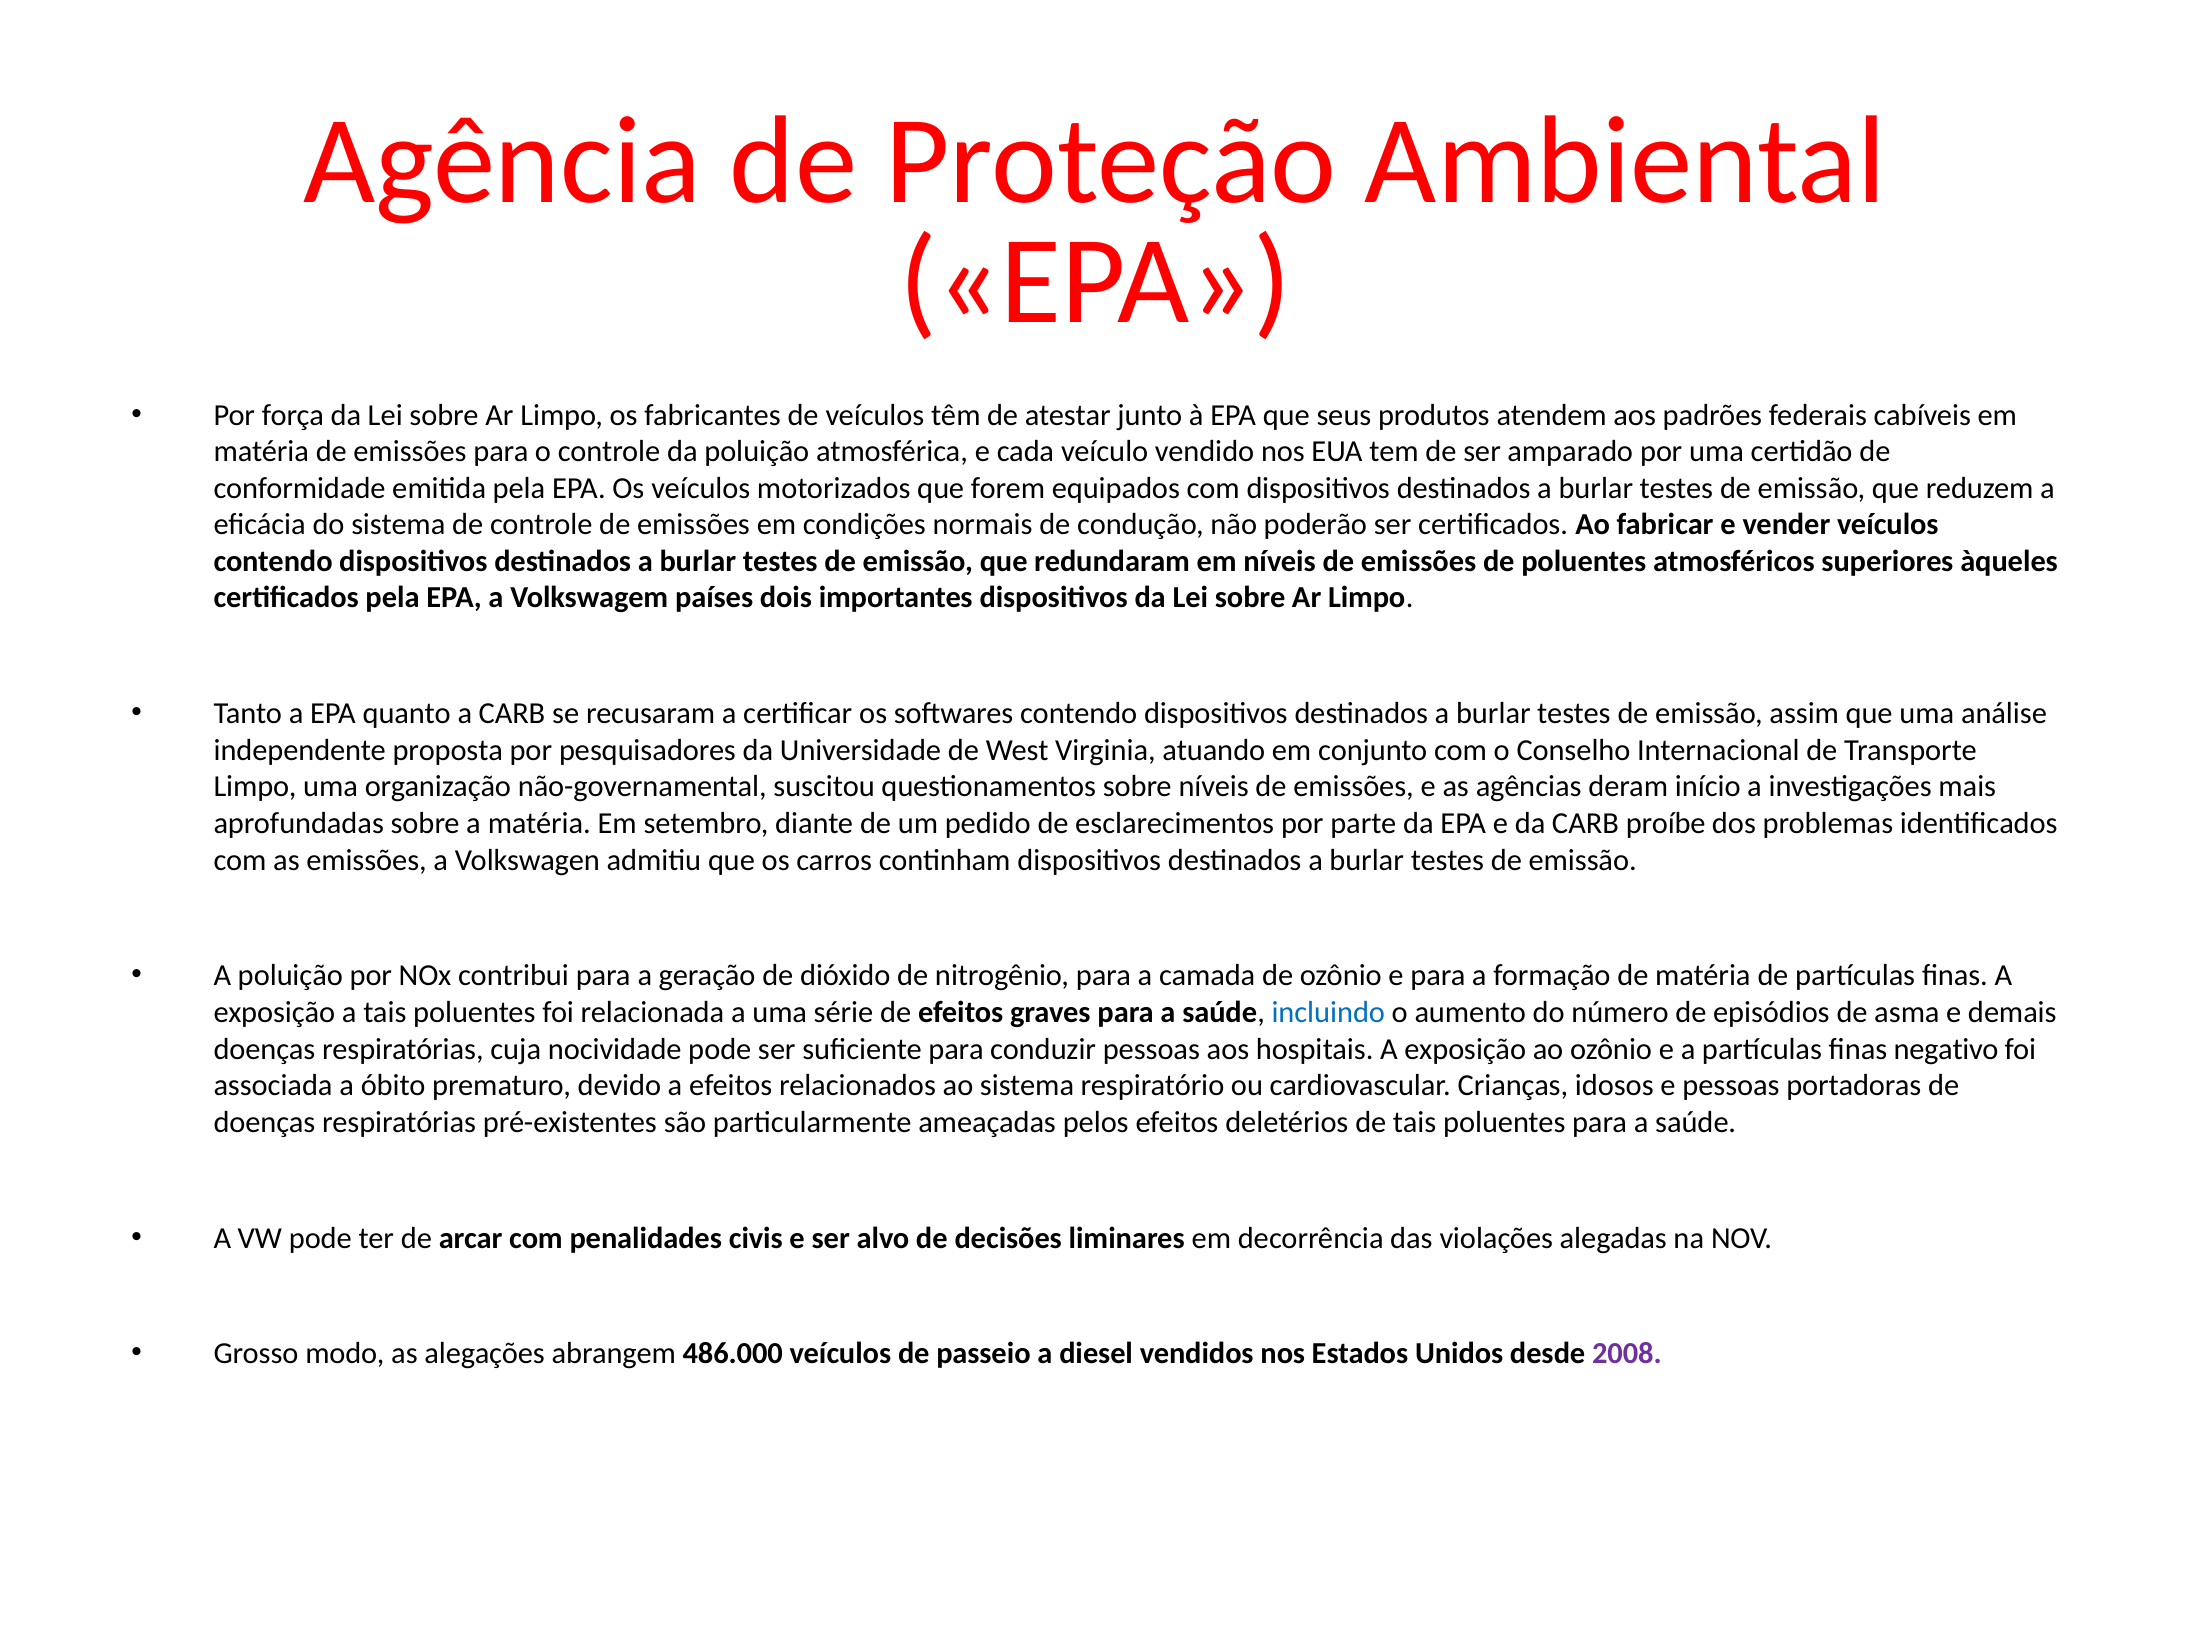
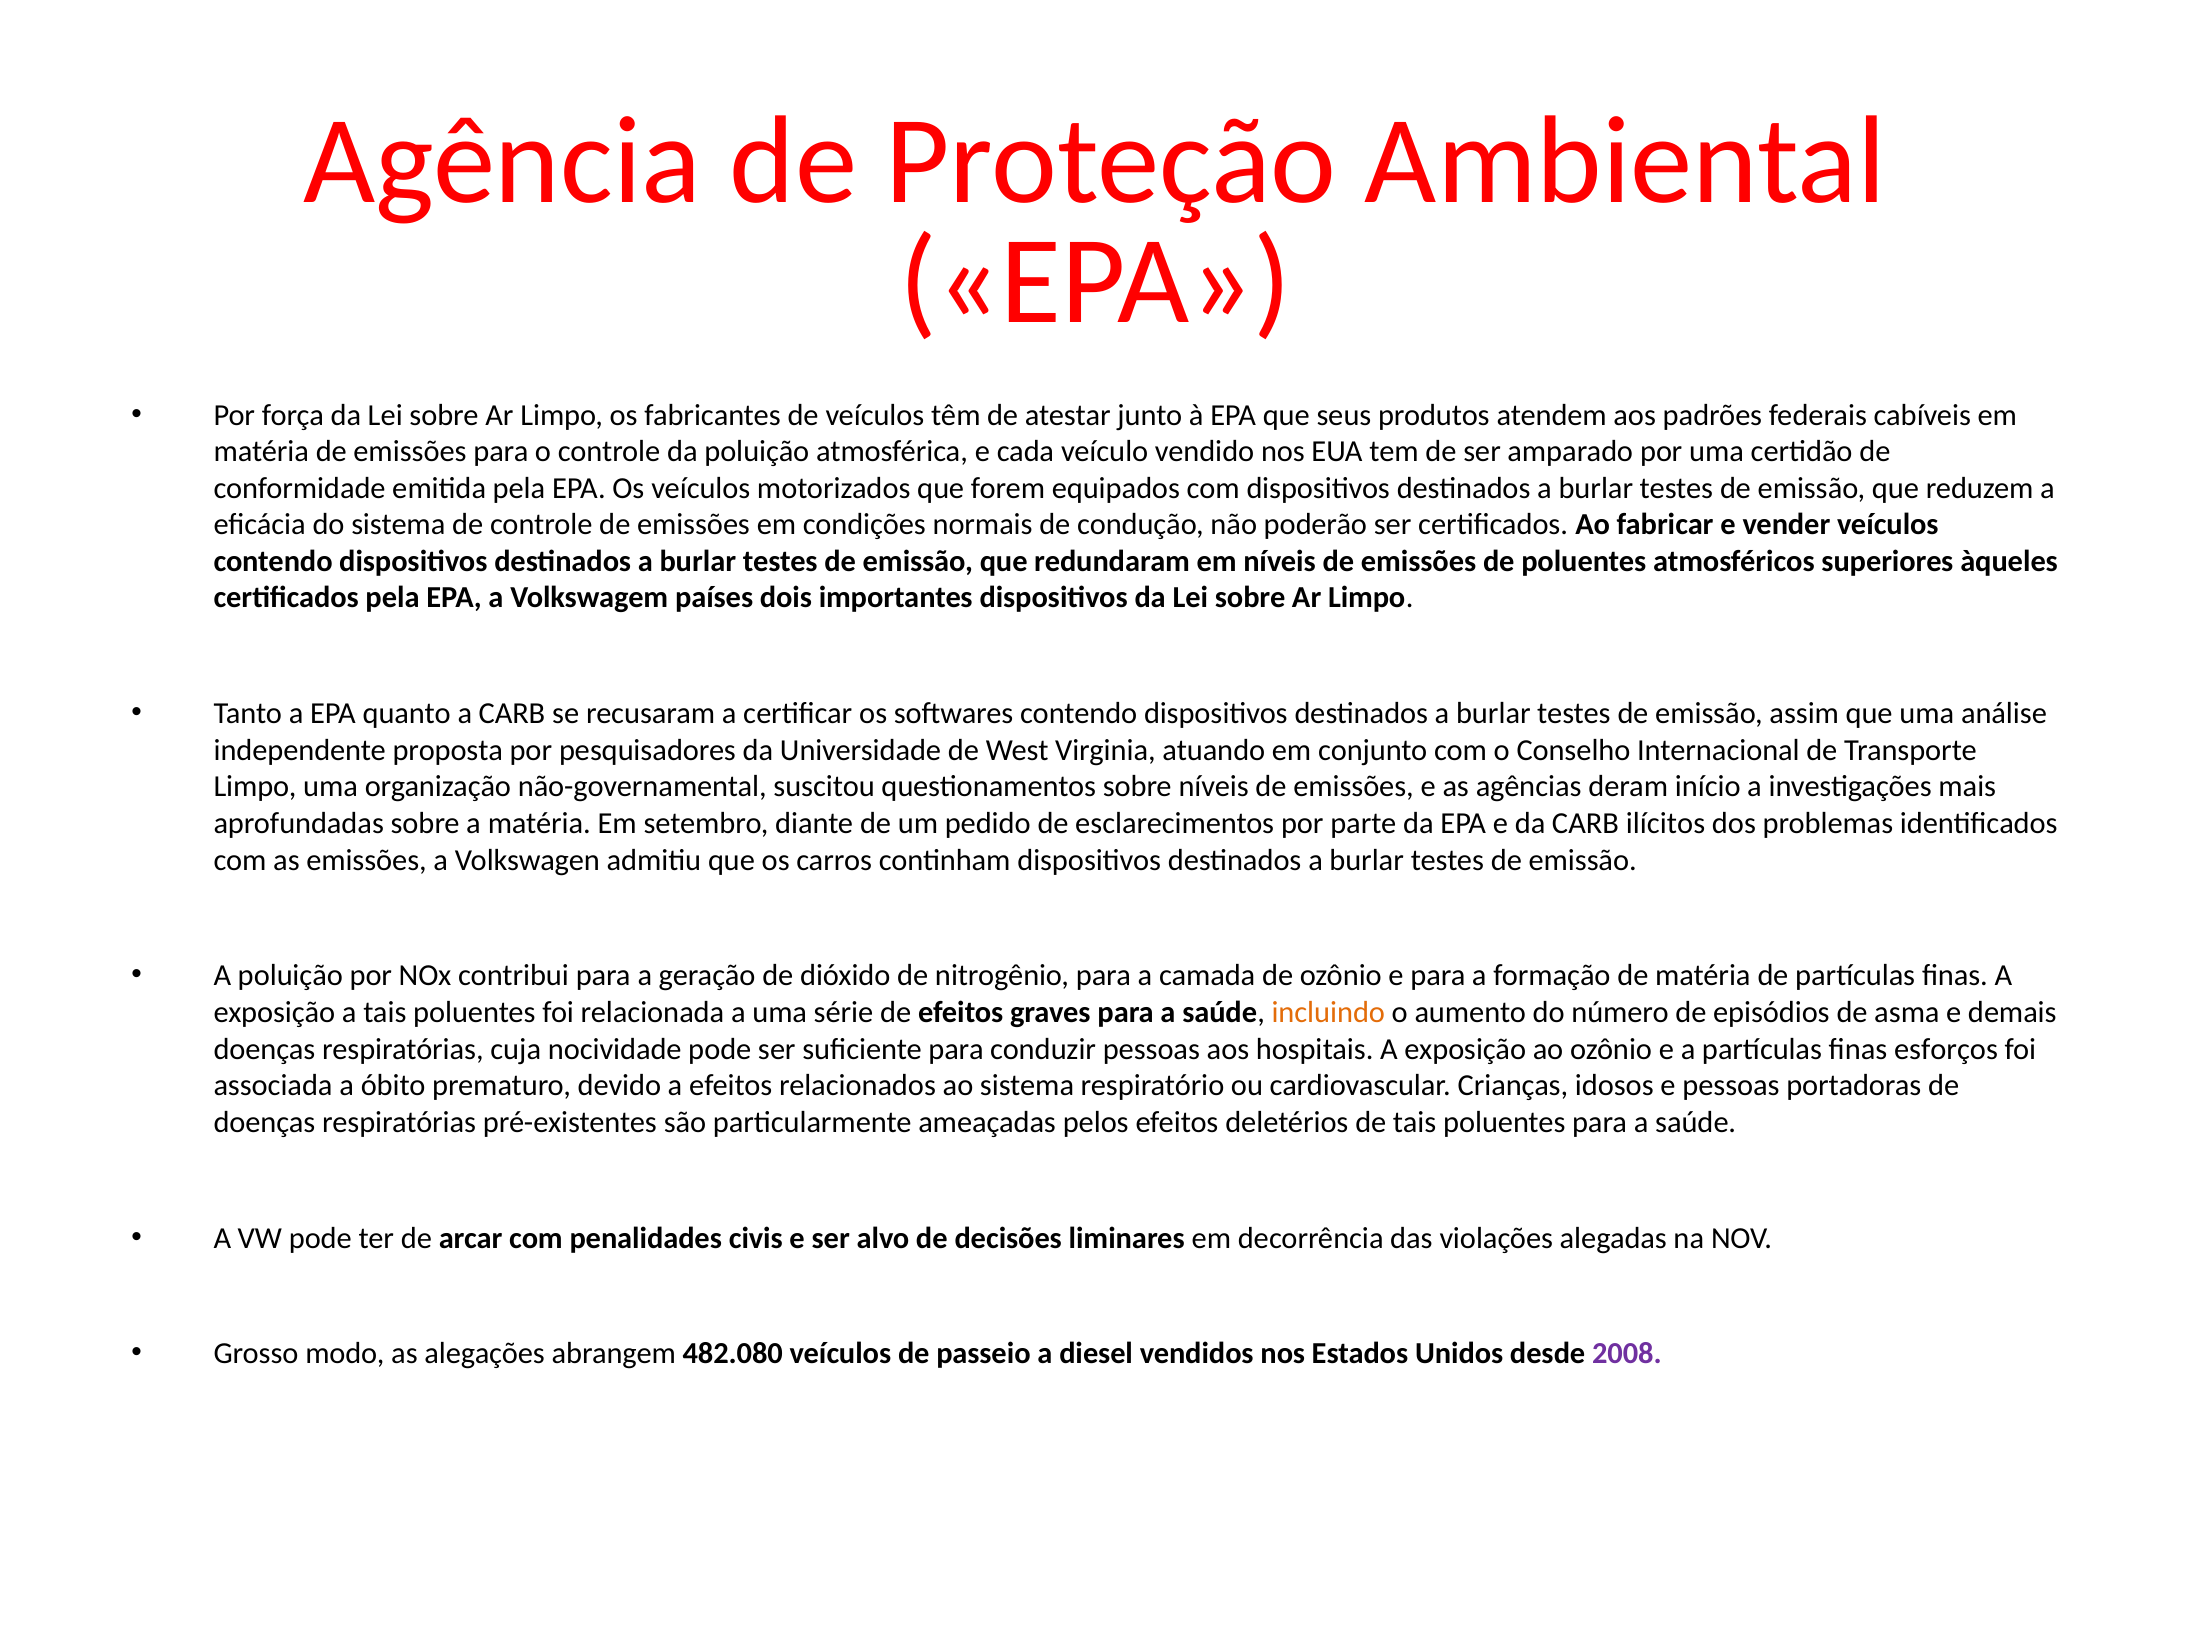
proíbe: proíbe -> ilícitos
incluindo colour: blue -> orange
negativo: negativo -> esforços
486.000: 486.000 -> 482.080
